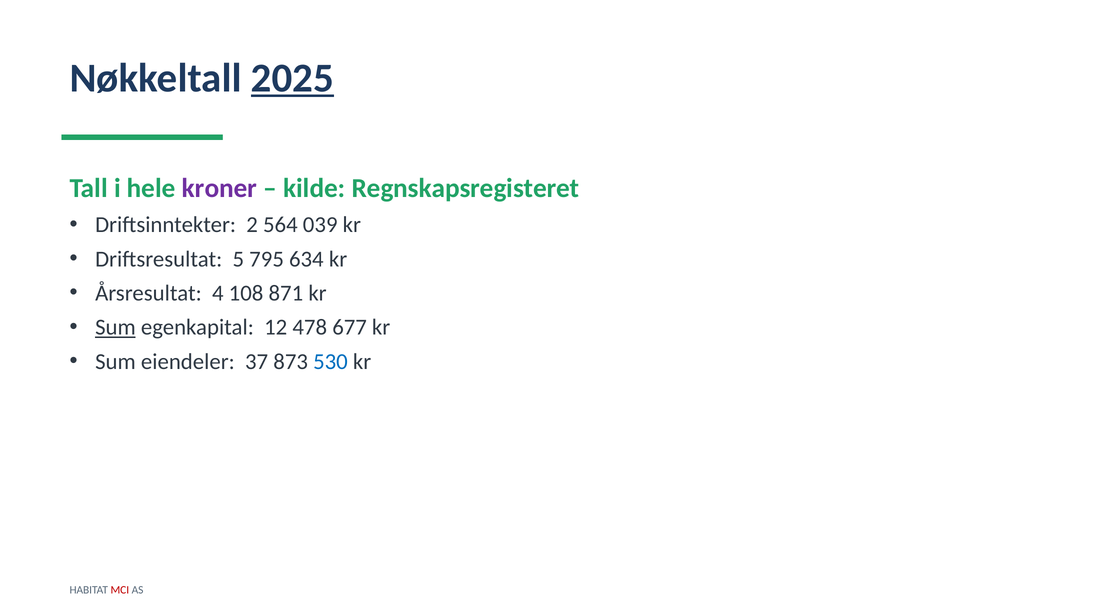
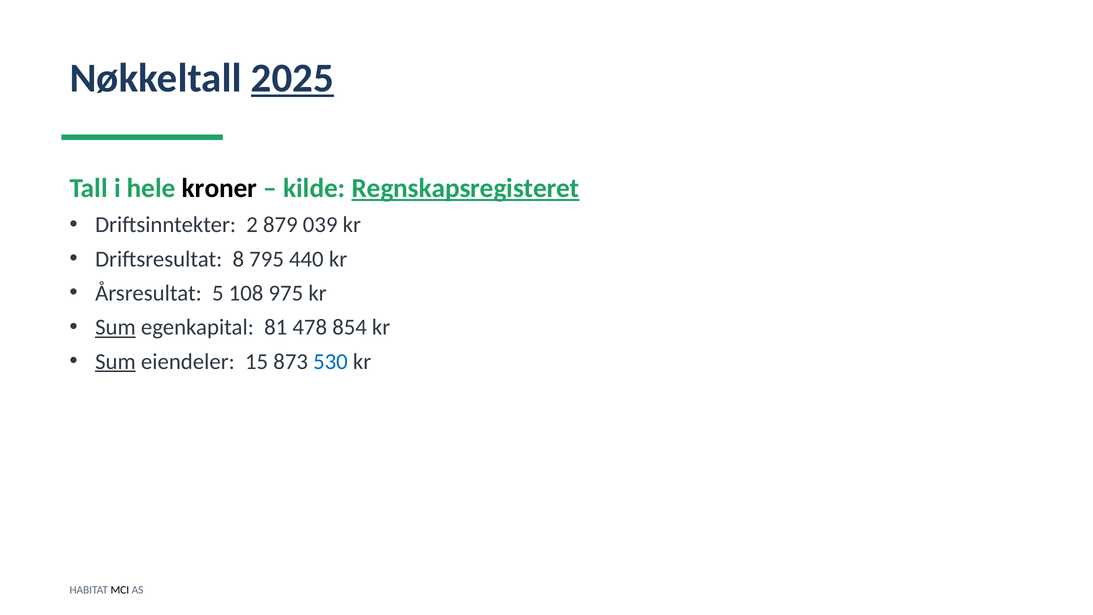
kroner colour: purple -> black
Regnskapsregisteret underline: none -> present
564: 564 -> 879
5: 5 -> 8
634: 634 -> 440
4: 4 -> 5
871: 871 -> 975
12: 12 -> 81
677: 677 -> 854
Sum at (115, 361) underline: none -> present
37: 37 -> 15
MCI colour: red -> black
